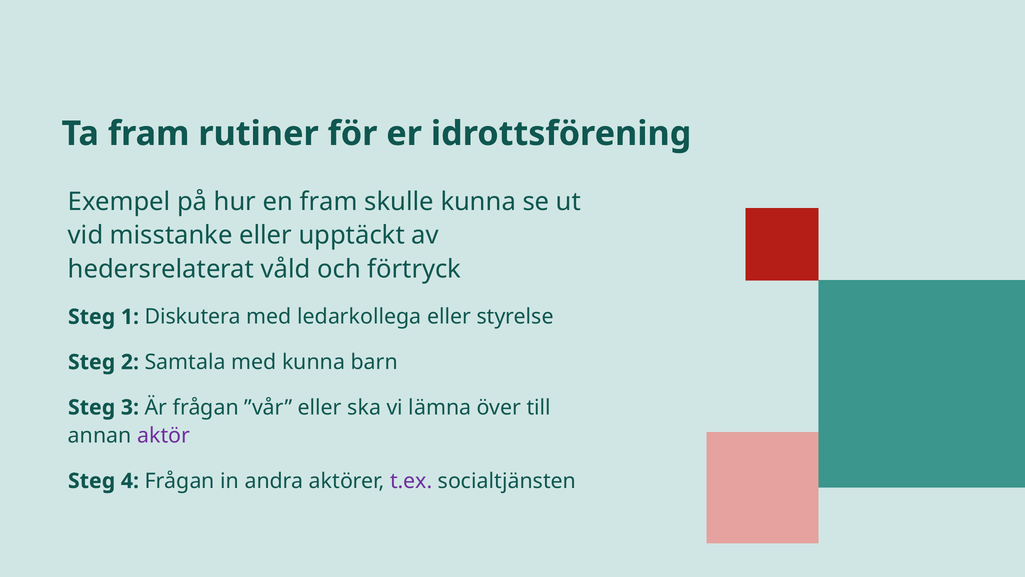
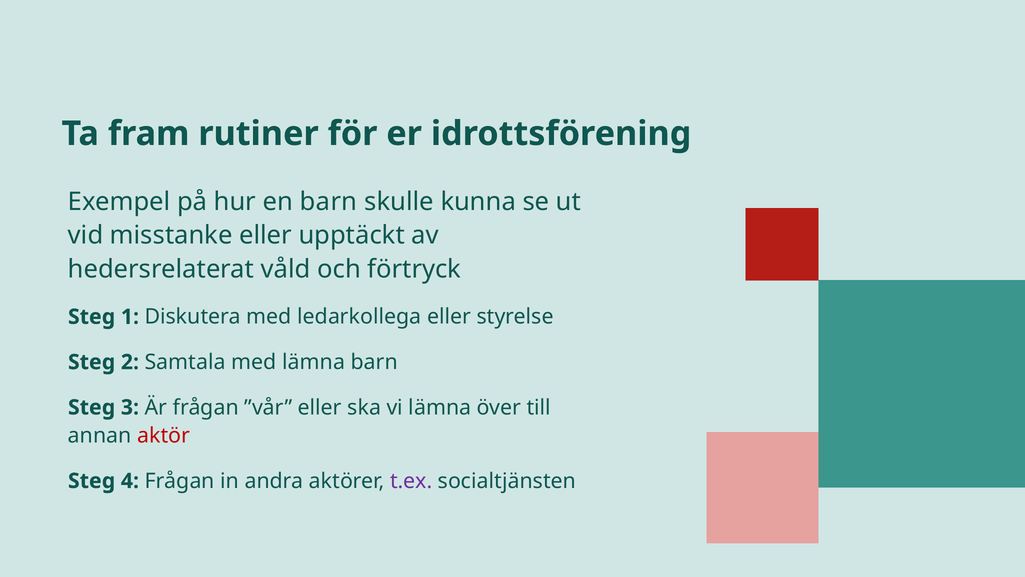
en fram: fram -> barn
med kunna: kunna -> lämna
aktör colour: purple -> red
